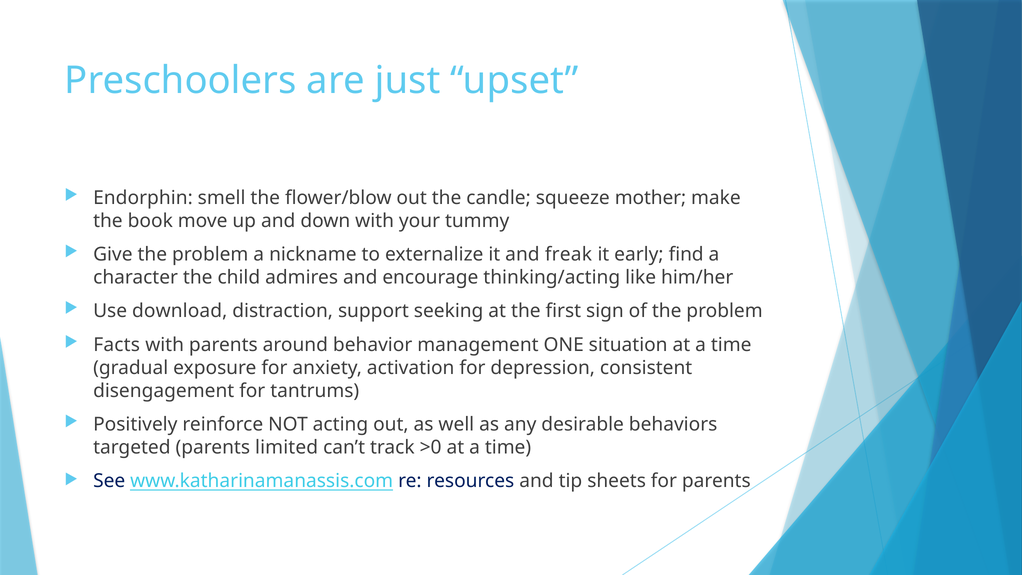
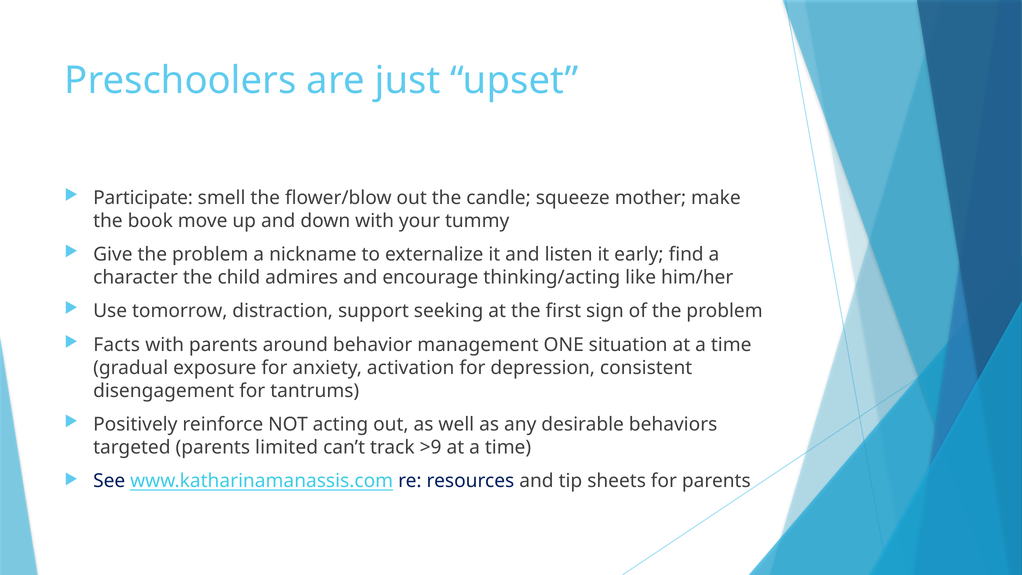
Endorphin: Endorphin -> Participate
freak: freak -> listen
download: download -> tomorrow
>0: >0 -> >9
